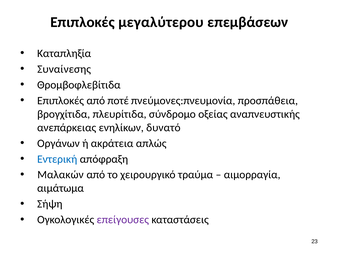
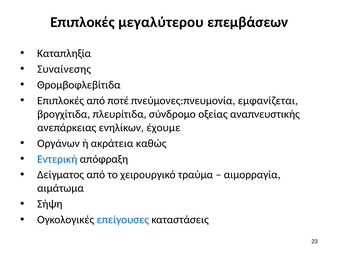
προσπάθεια: προσπάθεια -> εμφανίζεται
δυνατό: δυνατό -> έχουμε
απλώς: απλώς -> καθώς
Μαλακών: Μαλακών -> Δείγματος
επείγουσες colour: purple -> blue
